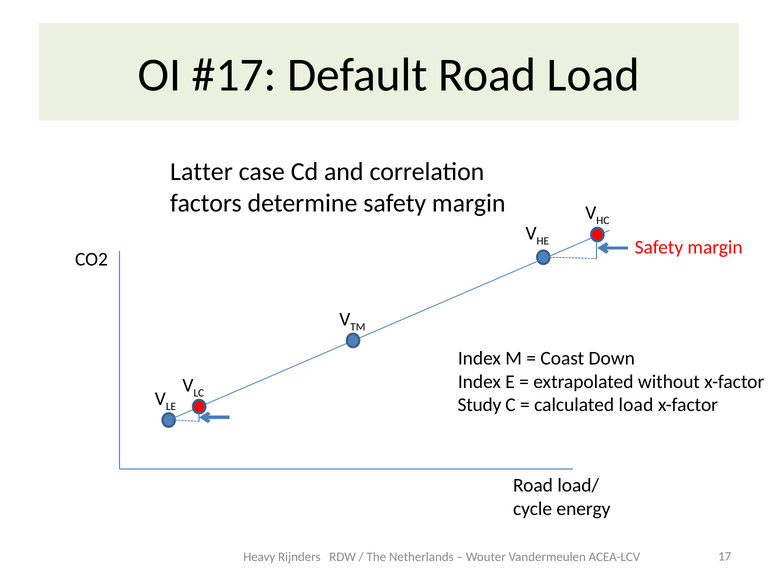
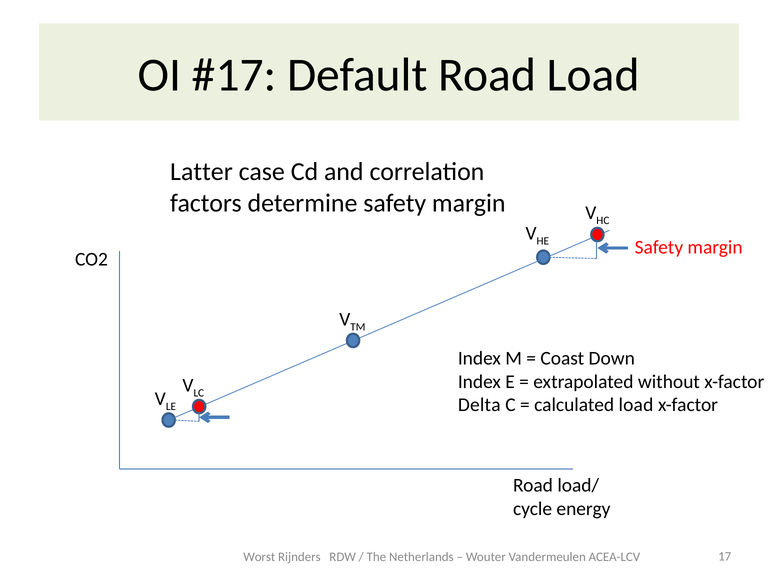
Study: Study -> Delta
Heavy: Heavy -> Worst
